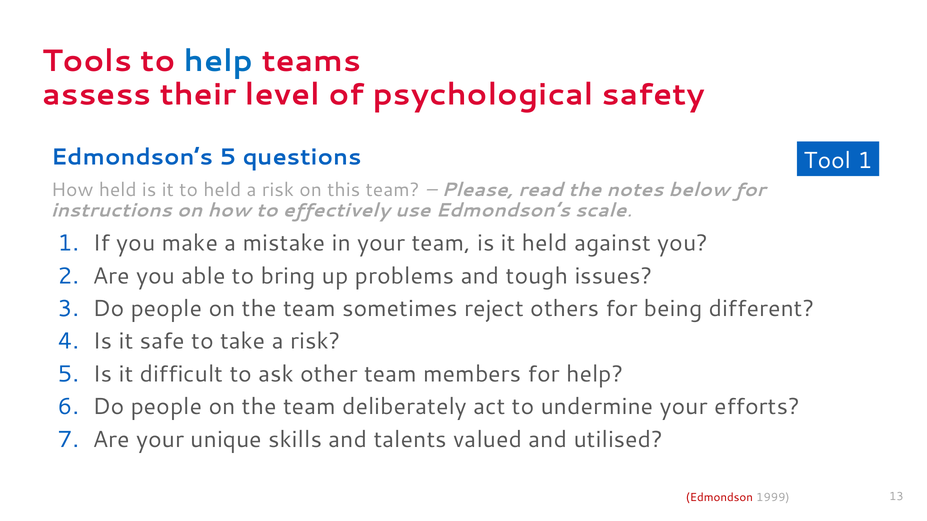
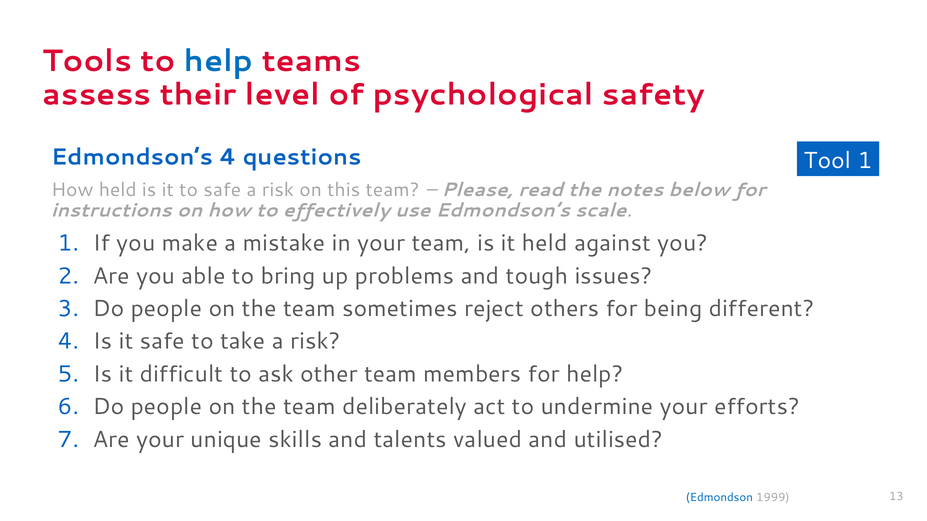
Edmondson’s 5: 5 -> 4
to held: held -> safe
Edmondson colour: red -> blue
